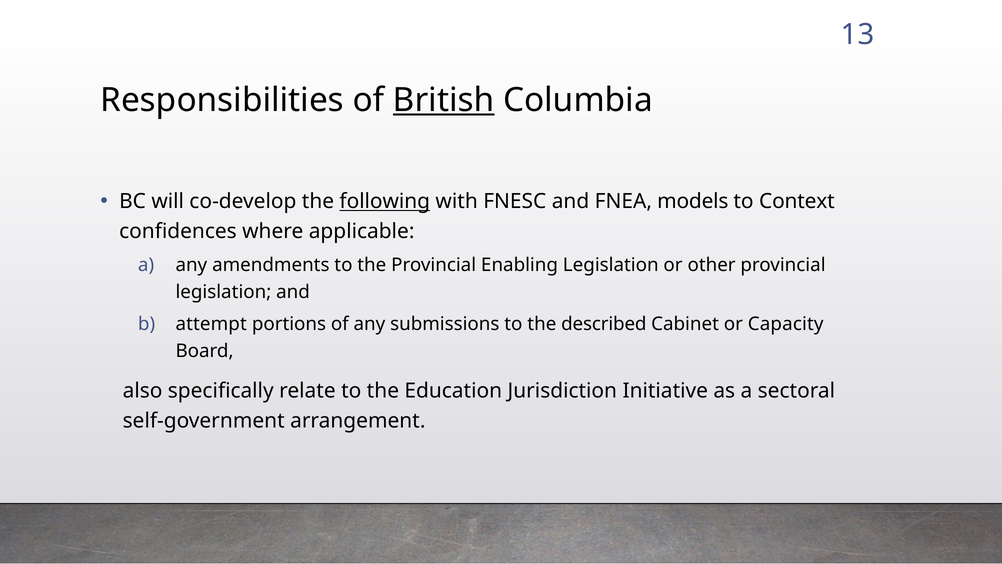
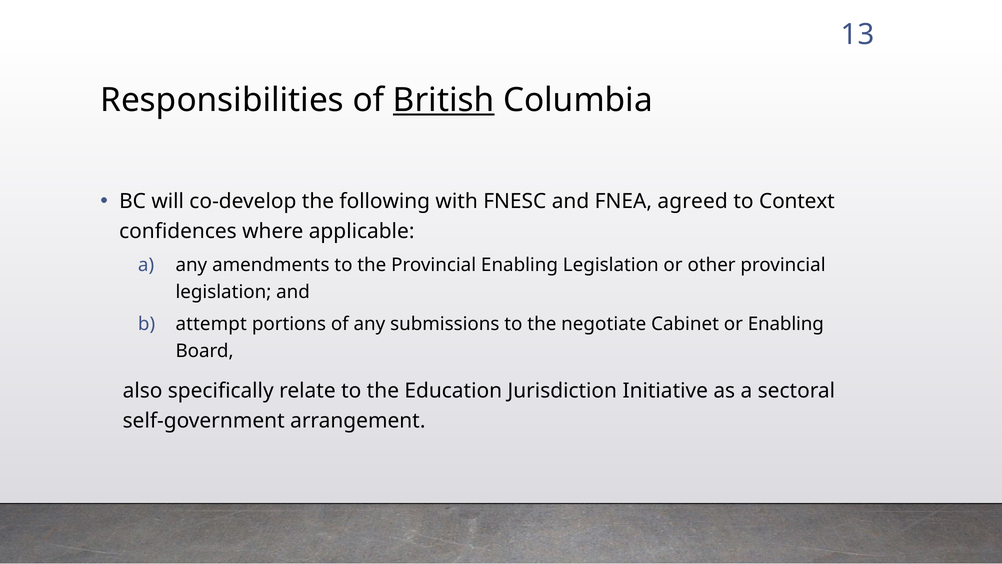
following underline: present -> none
models: models -> agreed
described: described -> negotiate
or Capacity: Capacity -> Enabling
